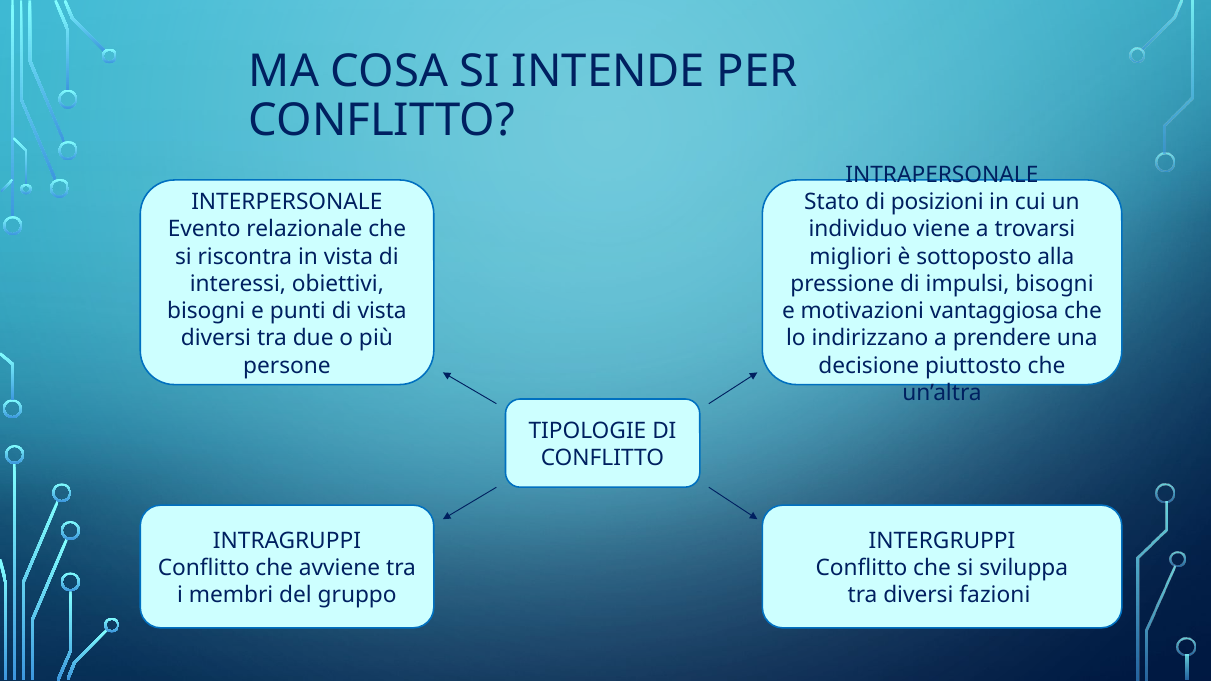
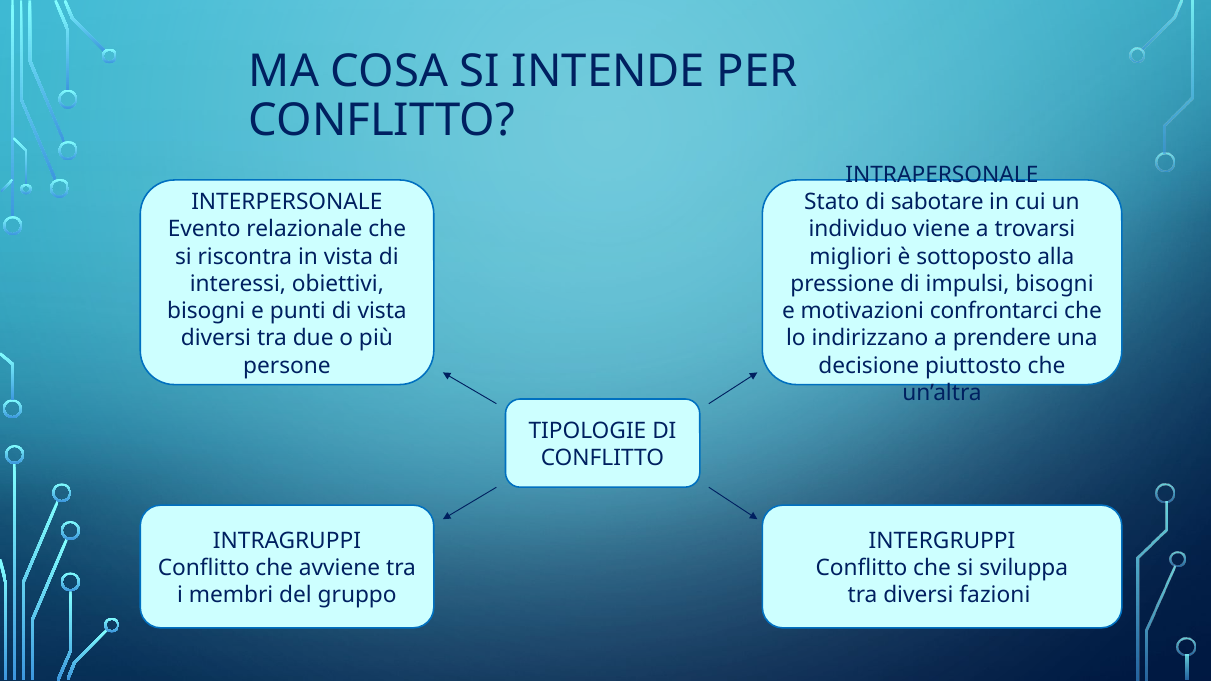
posizioni: posizioni -> sabotare
vantaggiosa: vantaggiosa -> confrontarci
